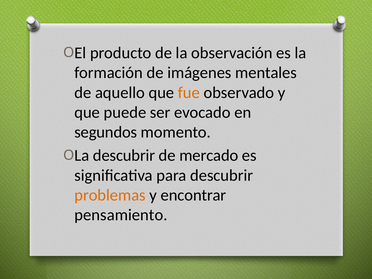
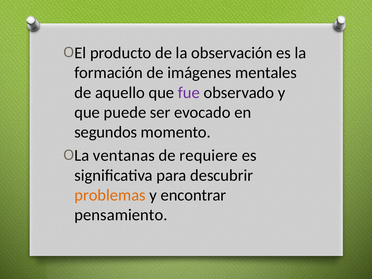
fue colour: orange -> purple
La descubrir: descubrir -> ventanas
mercado: mercado -> requiere
